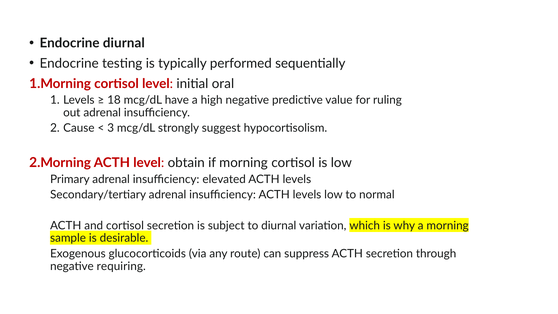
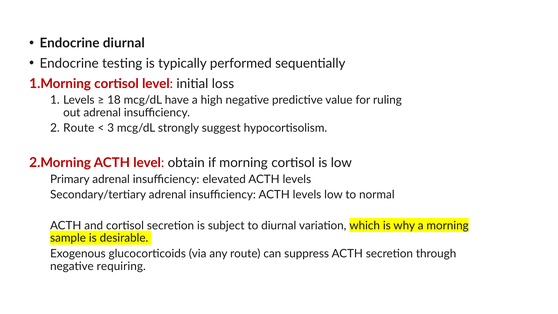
oral: oral -> loss
Cause at (79, 128): Cause -> Route
